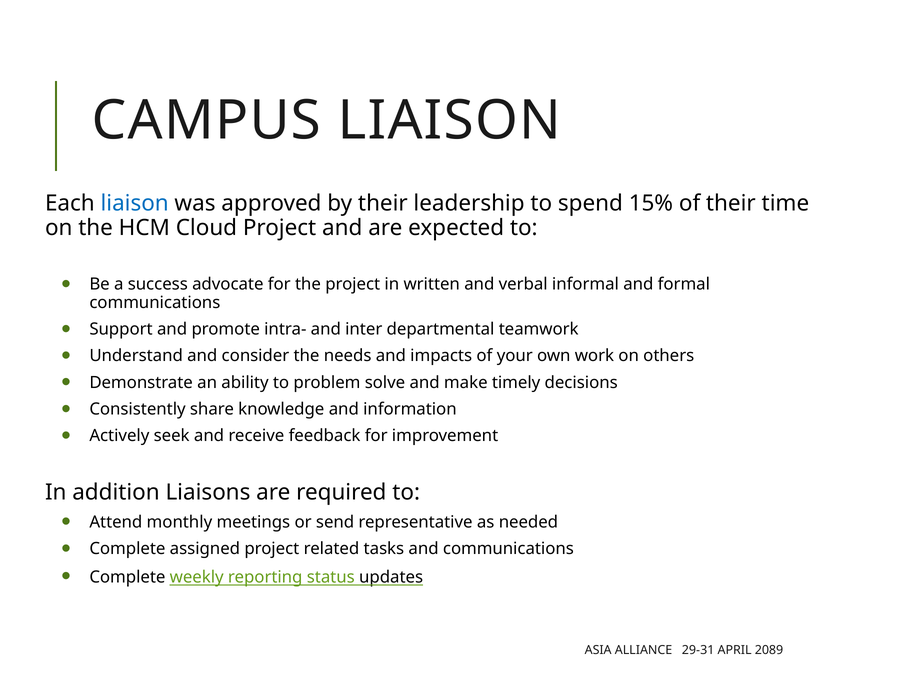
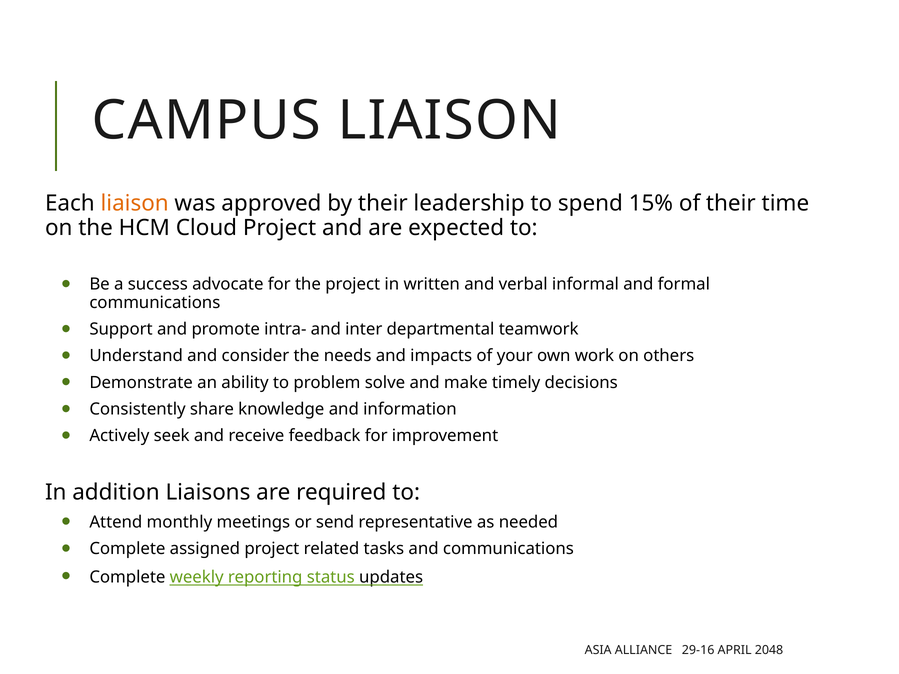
liaison at (135, 203) colour: blue -> orange
29-31: 29-31 -> 29-16
2089: 2089 -> 2048
